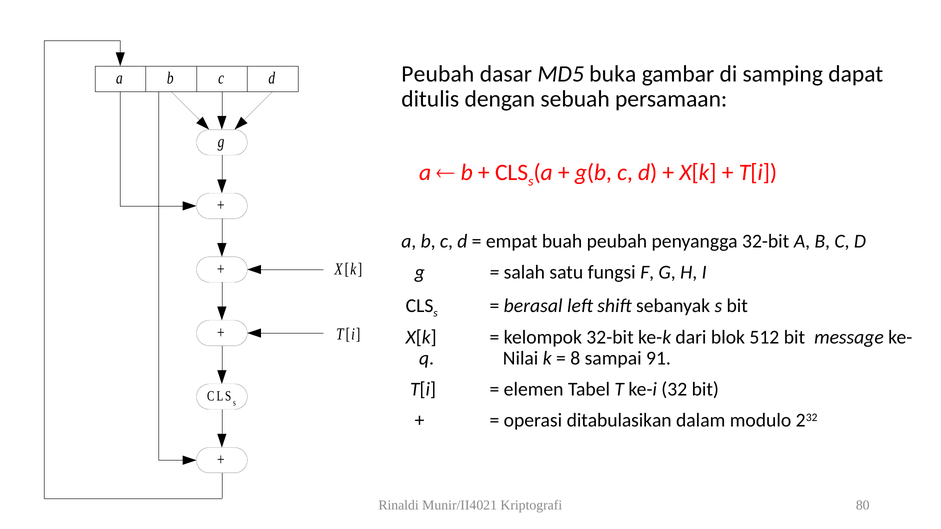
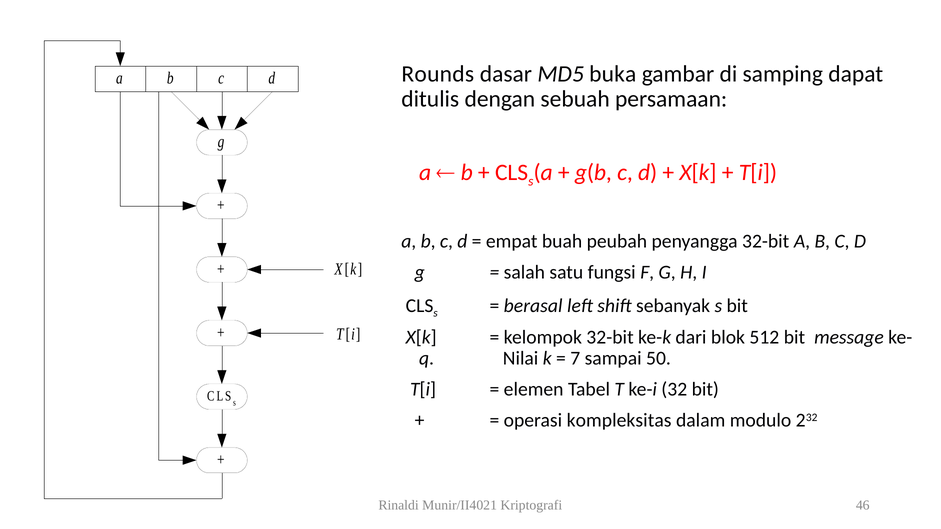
Peubah at (438, 74): Peubah -> Rounds
8: 8 -> 7
91: 91 -> 50
ditabulasikan: ditabulasikan -> kompleksitas
80: 80 -> 46
